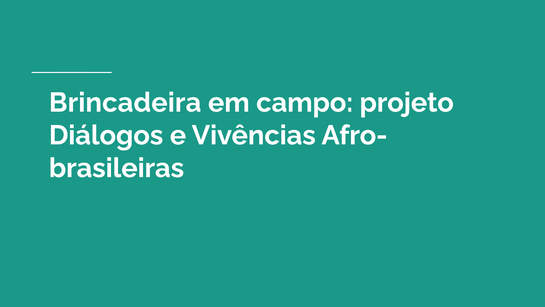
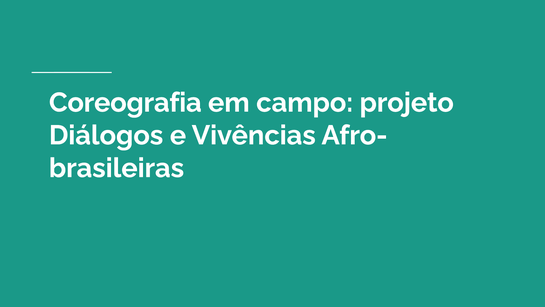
Brincadeira: Brincadeira -> Coreografia
